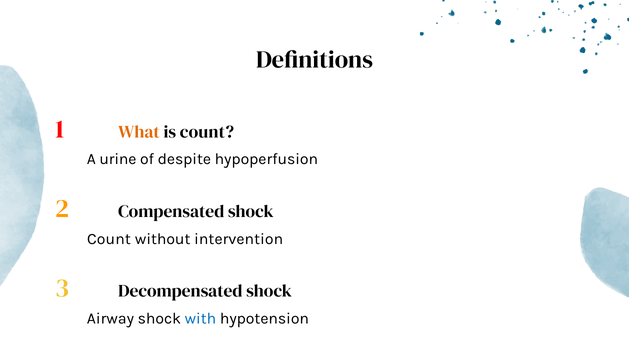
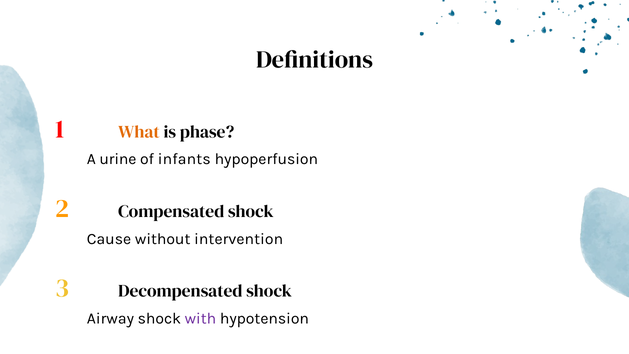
is count: count -> phase
despite: despite -> infants
Count at (109, 239): Count -> Cause
with colour: blue -> purple
